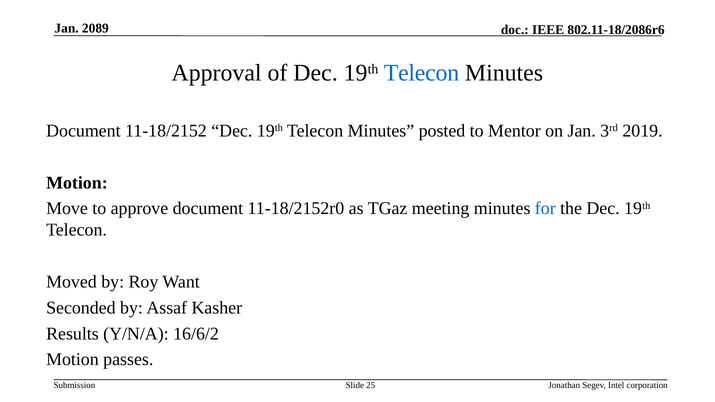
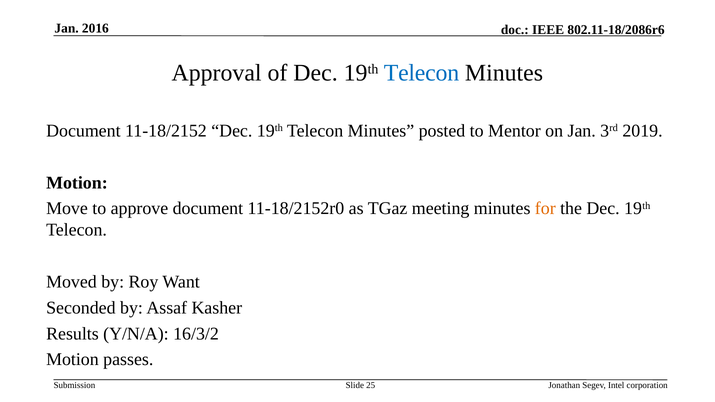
2089: 2089 -> 2016
for colour: blue -> orange
16/6/2: 16/6/2 -> 16/3/2
